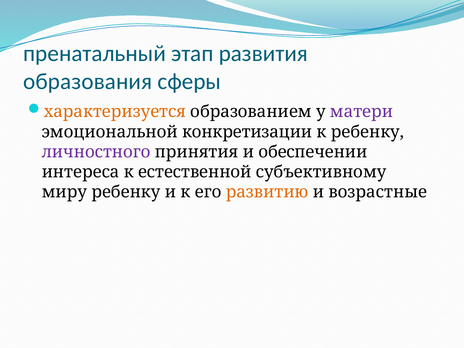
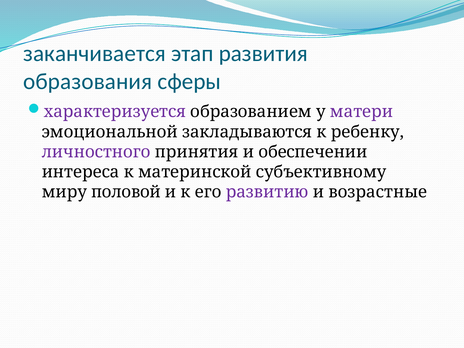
пренатальный: пренатальный -> заканчивается
характеризуется colour: orange -> purple
конкретизации: конкретизации -> закладываются
естественной: естественной -> материнской
миру ребенку: ребенку -> половой
развитию colour: orange -> purple
